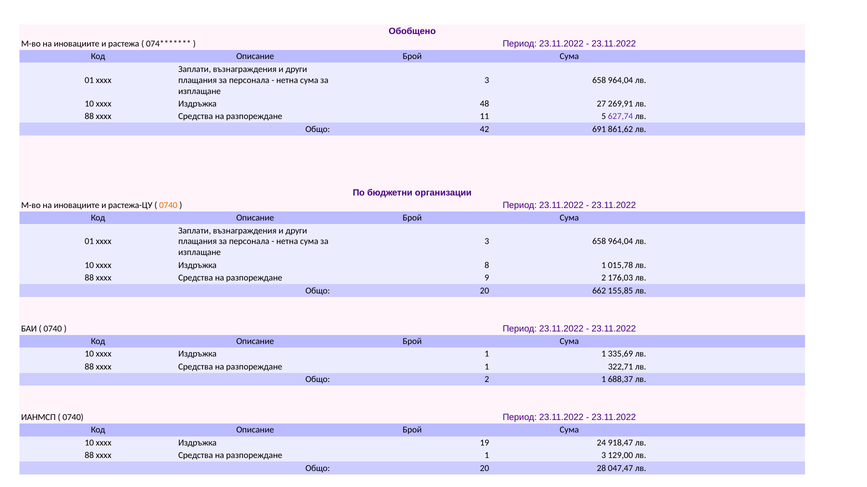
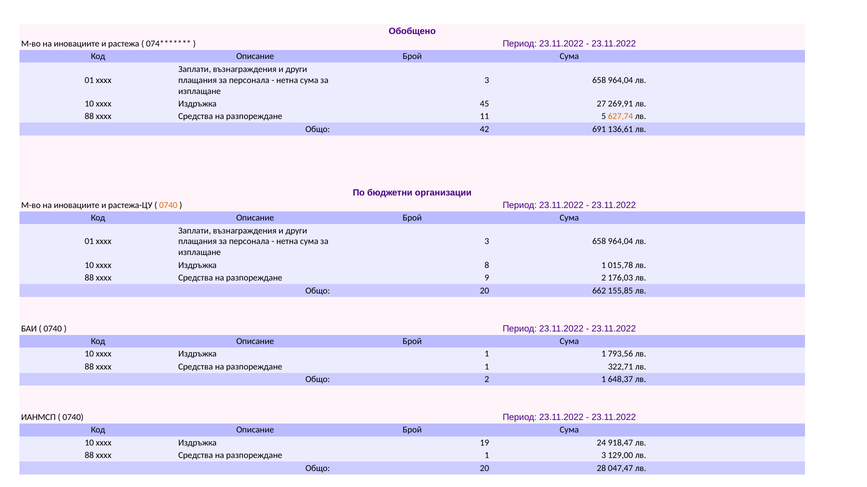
48: 48 -> 45
627,74 colour: purple -> orange
861,62: 861,62 -> 136,61
335,69: 335,69 -> 793,56
688,37: 688,37 -> 648,37
